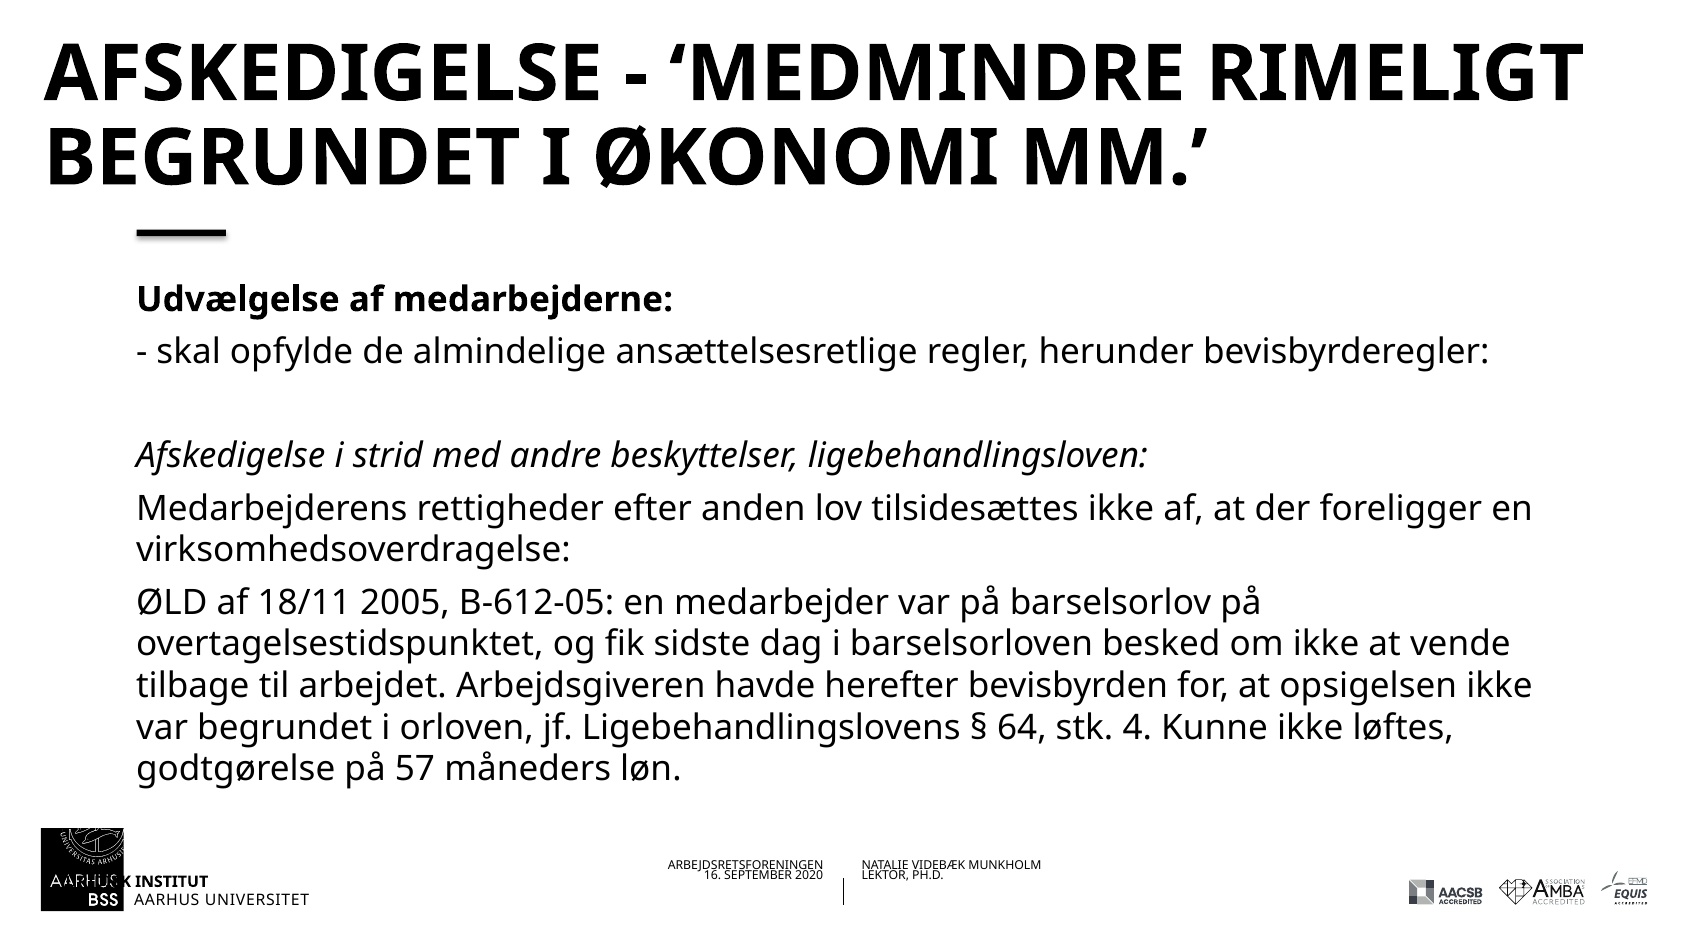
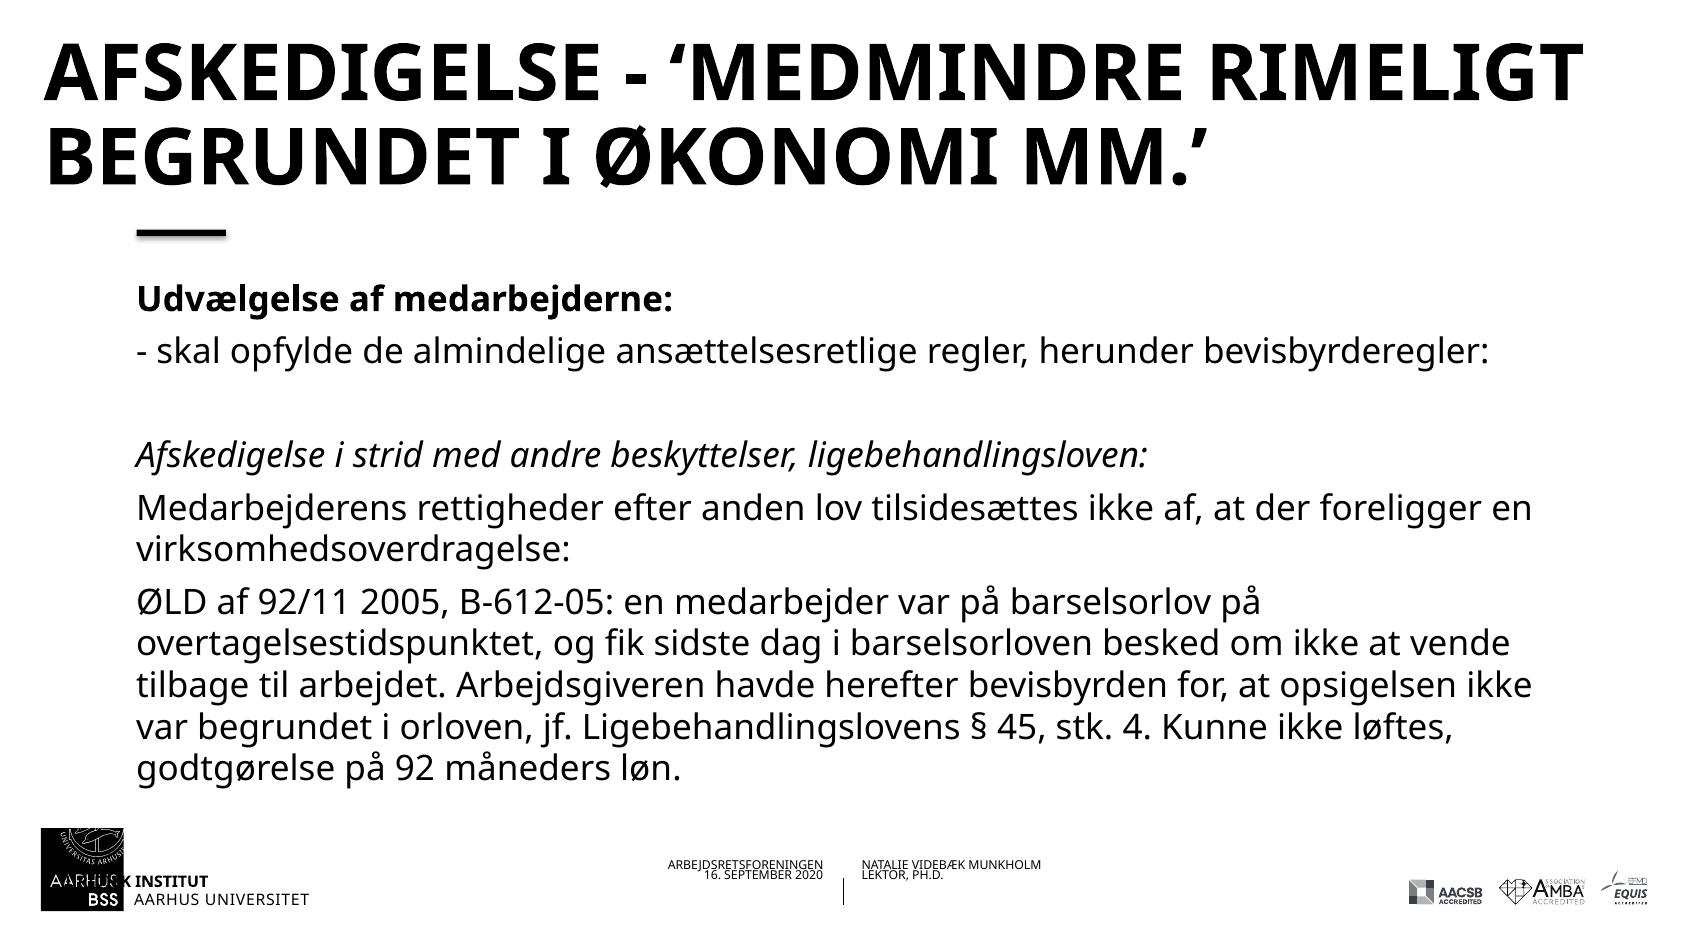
18/11: 18/11 -> 92/11
64: 64 -> 45
57: 57 -> 92
